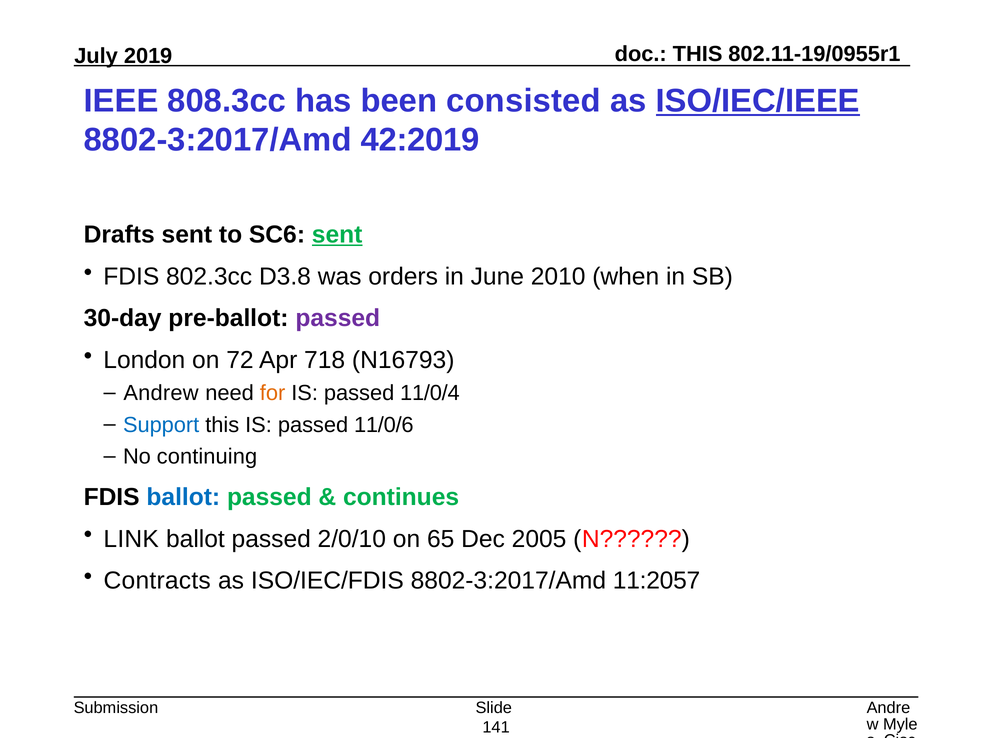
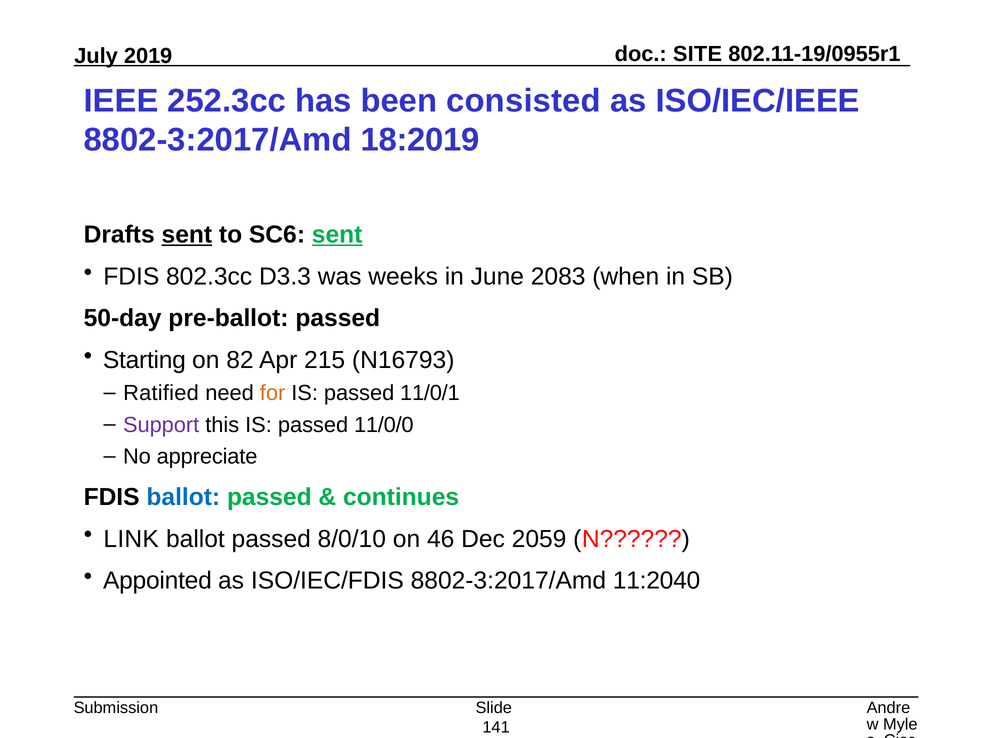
THIS at (698, 54): THIS -> SITE
808.3cc: 808.3cc -> 252.3cc
ISO/IEC/IEEE underline: present -> none
42:2019: 42:2019 -> 18:2019
sent at (187, 235) underline: none -> present
D3.8: D3.8 -> D3.3
orders: orders -> weeks
2010: 2010 -> 2083
30-day: 30-day -> 50-day
passed at (338, 318) colour: purple -> black
London: London -> Starting
72: 72 -> 82
718: 718 -> 215
Andrew: Andrew -> Ratified
11/0/4: 11/0/4 -> 11/0/1
Support colour: blue -> purple
11/0/6: 11/0/6 -> 11/0/0
continuing: continuing -> appreciate
2/0/10: 2/0/10 -> 8/0/10
65: 65 -> 46
2005: 2005 -> 2059
Contracts: Contracts -> Appointed
11:2057: 11:2057 -> 11:2040
